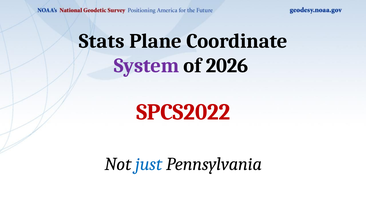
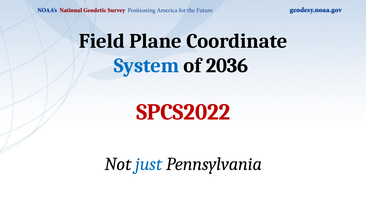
Stats: Stats -> Field
System colour: purple -> blue
2026: 2026 -> 2036
